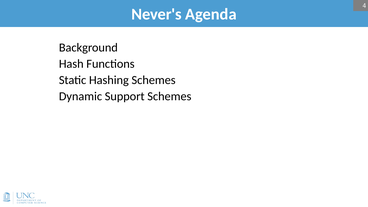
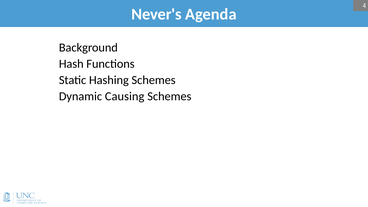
Support: Support -> Causing
